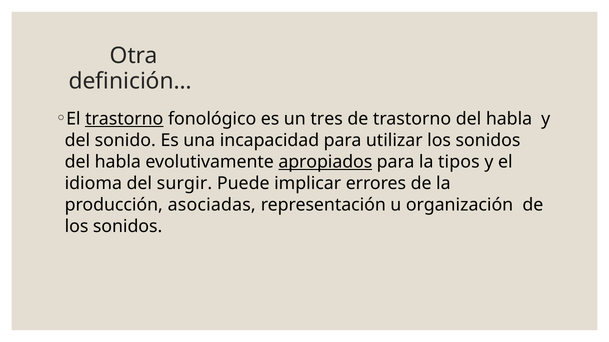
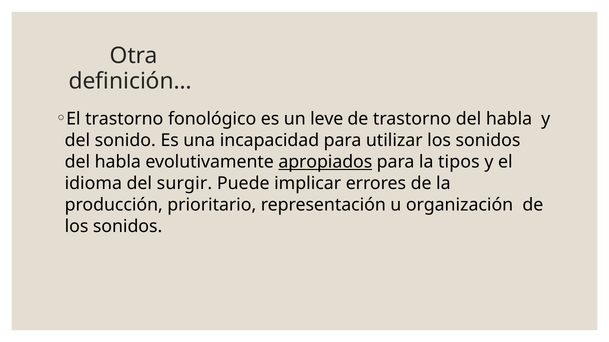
trastorno at (124, 119) underline: present -> none
tres: tres -> leve
asociadas: asociadas -> prioritario
